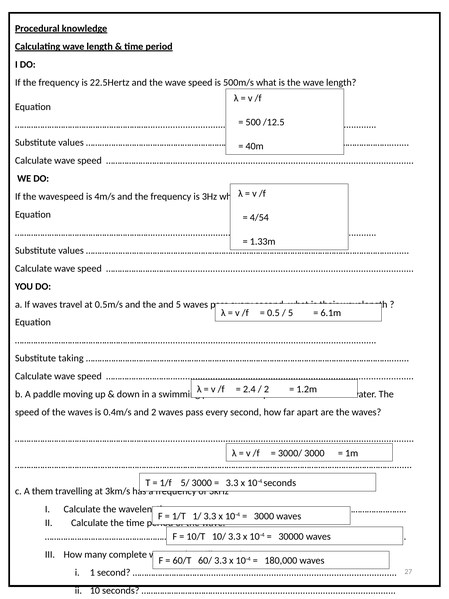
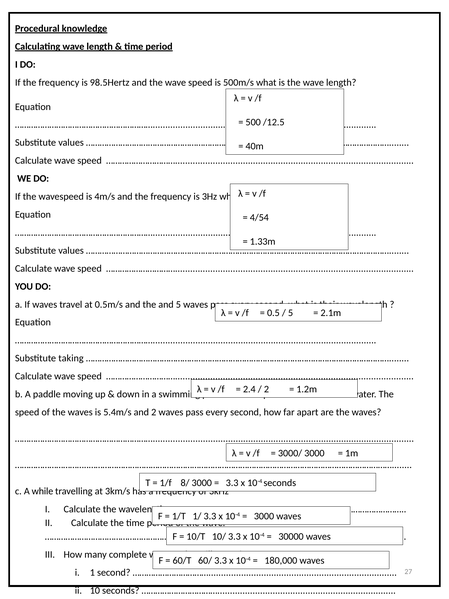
22.5Hertz: 22.5Hertz -> 98.5Hertz
6.1m: 6.1m -> 2.1m
0.4m/s: 0.4m/s -> 5.4m/s
5/: 5/ -> 8/
them: them -> while
